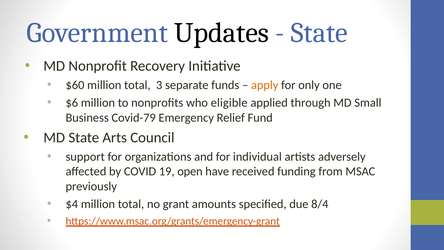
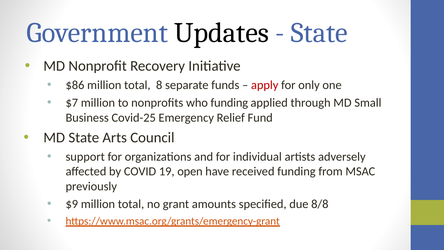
$60: $60 -> $86
3: 3 -> 8
apply colour: orange -> red
$6: $6 -> $7
who eligible: eligible -> funding
Covid-79: Covid-79 -> Covid-25
$4: $4 -> $9
8/4: 8/4 -> 8/8
